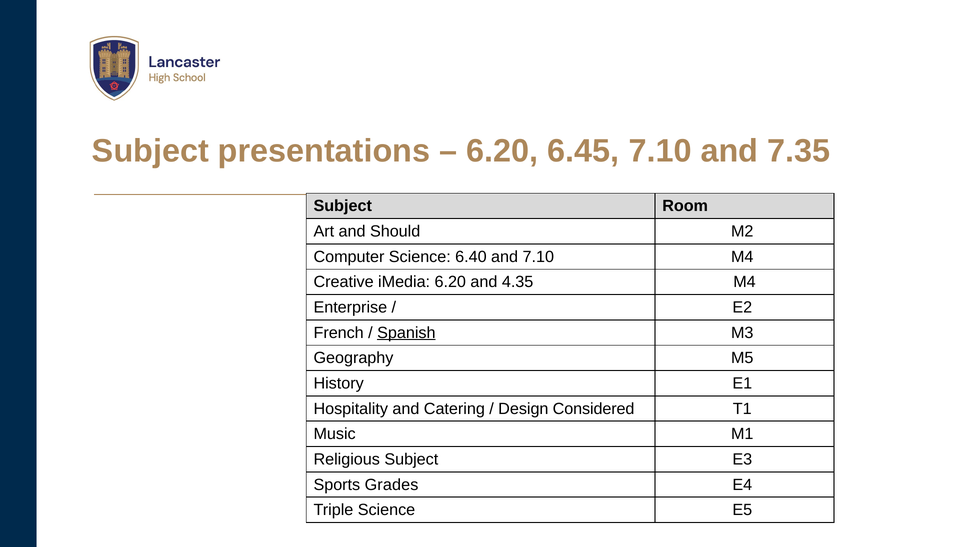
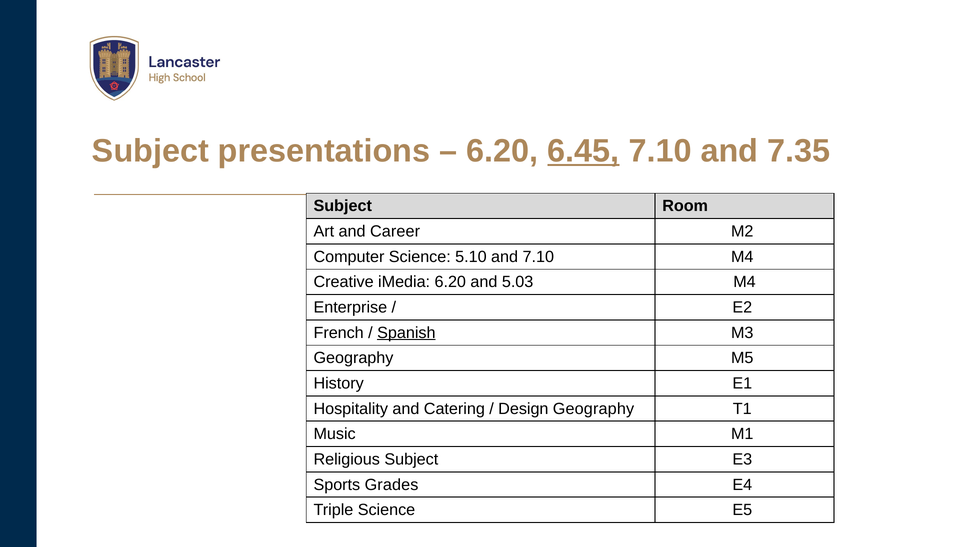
6.45 underline: none -> present
Should: Should -> Career
6.40: 6.40 -> 5.10
4.35: 4.35 -> 5.03
Design Considered: Considered -> Geography
